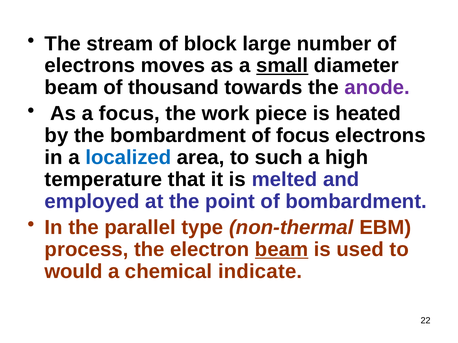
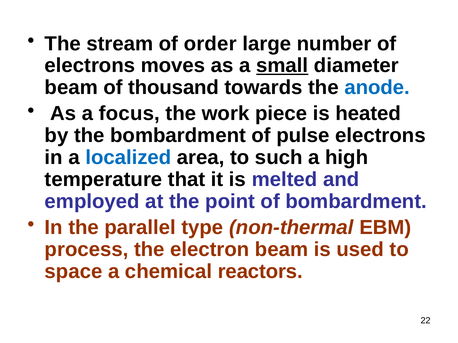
block: block -> order
anode colour: purple -> blue
of focus: focus -> pulse
beam at (282, 250) underline: present -> none
would: would -> space
indicate: indicate -> reactors
